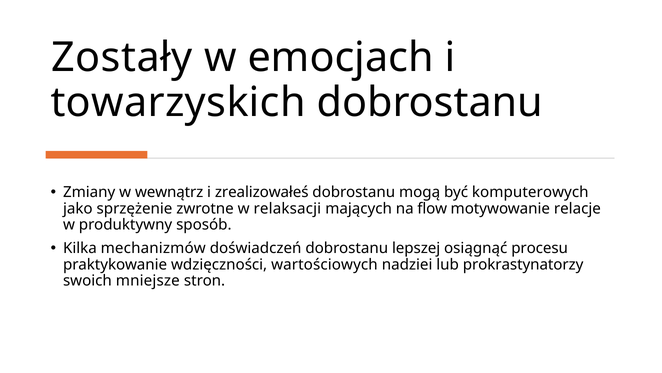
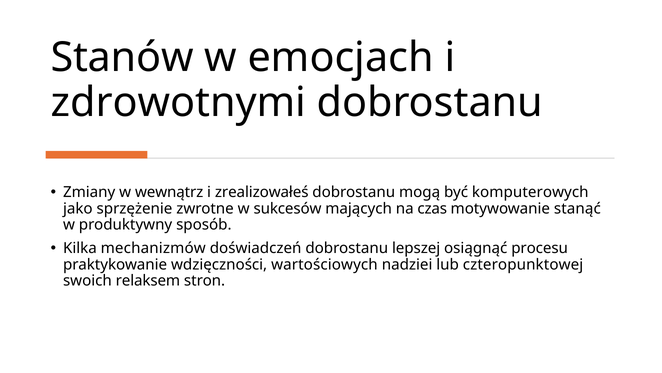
Zostały: Zostały -> Stanów
towarzyskich: towarzyskich -> zdrowotnymi
relaksacji: relaksacji -> sukcesów
flow: flow -> czas
relacje: relacje -> stanąć
prokrastynatorzy: prokrastynatorzy -> czteropunktowej
mniejsze: mniejsze -> relaksem
